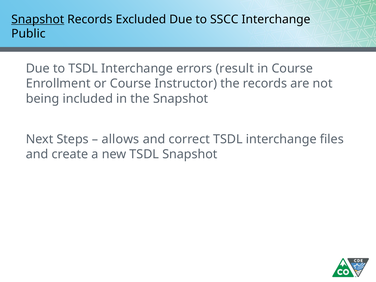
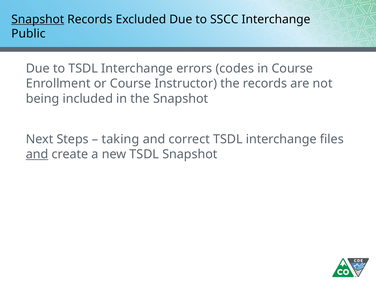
result: result -> codes
allows: allows -> taking
and at (37, 154) underline: none -> present
